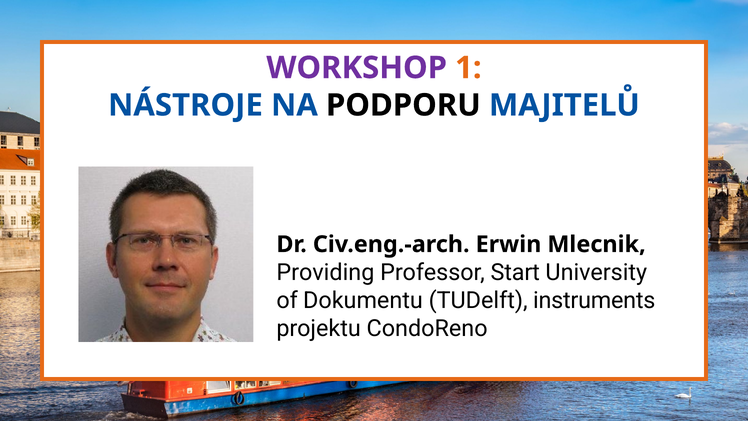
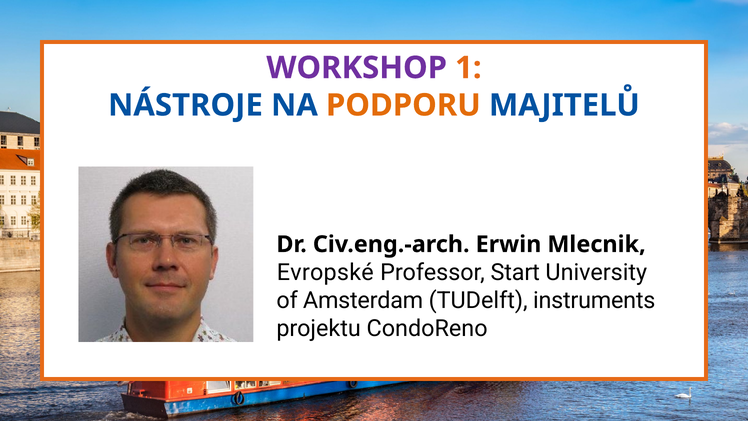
PODPORU colour: black -> orange
Providing: Providing -> Evropské
Dokumentu: Dokumentu -> Amsterdam
